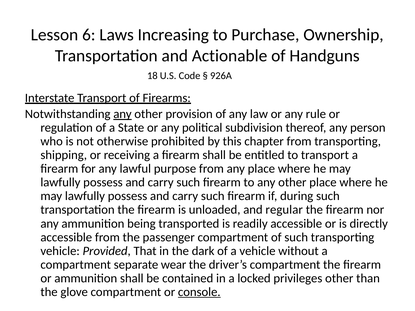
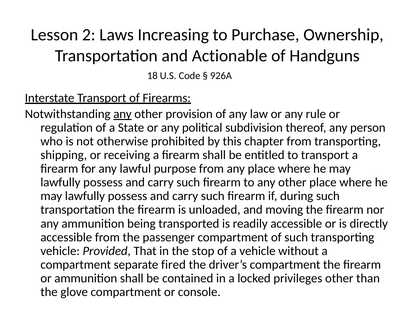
6: 6 -> 2
regular: regular -> moving
dark: dark -> stop
wear: wear -> fired
console underline: present -> none
